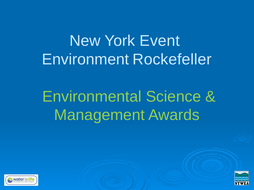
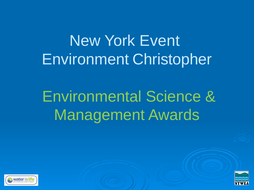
Rockefeller: Rockefeller -> Christopher
